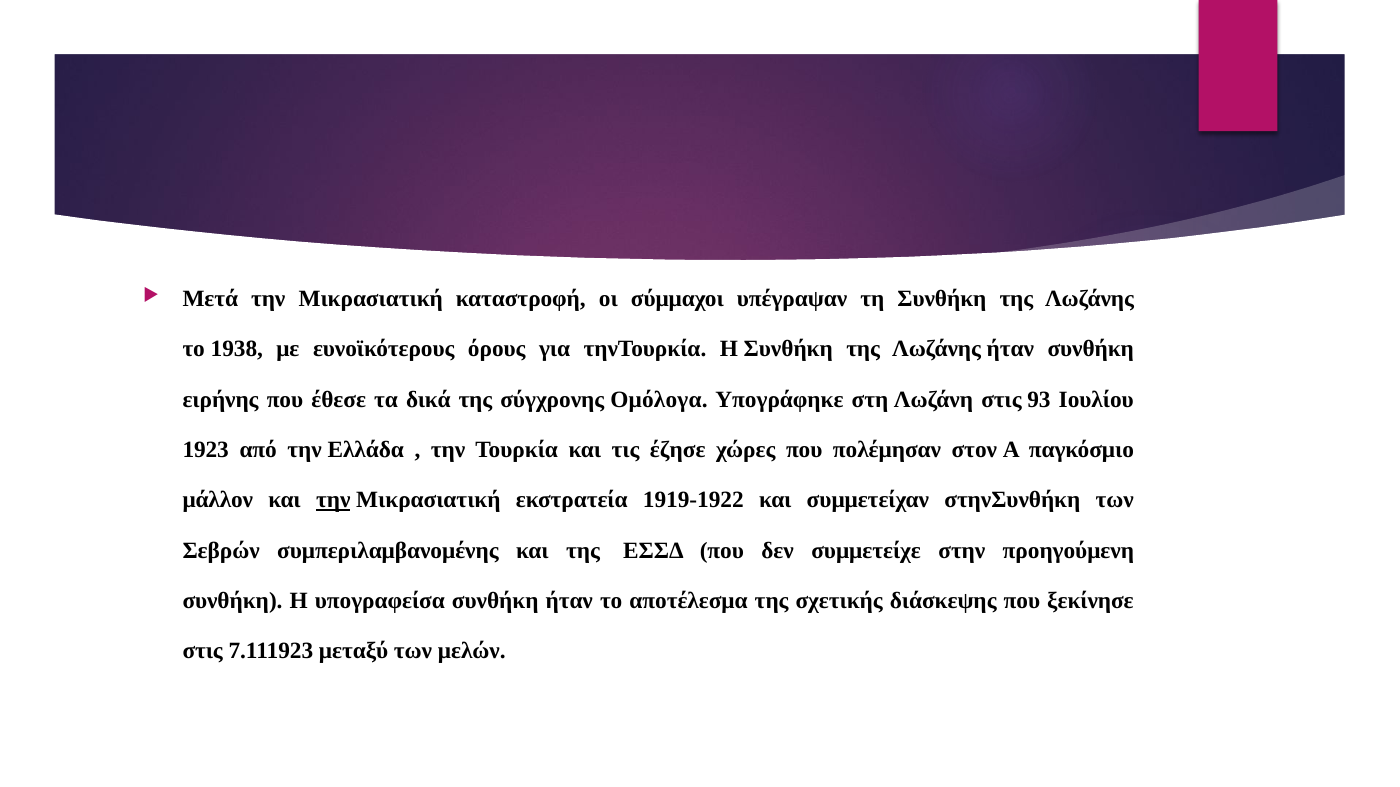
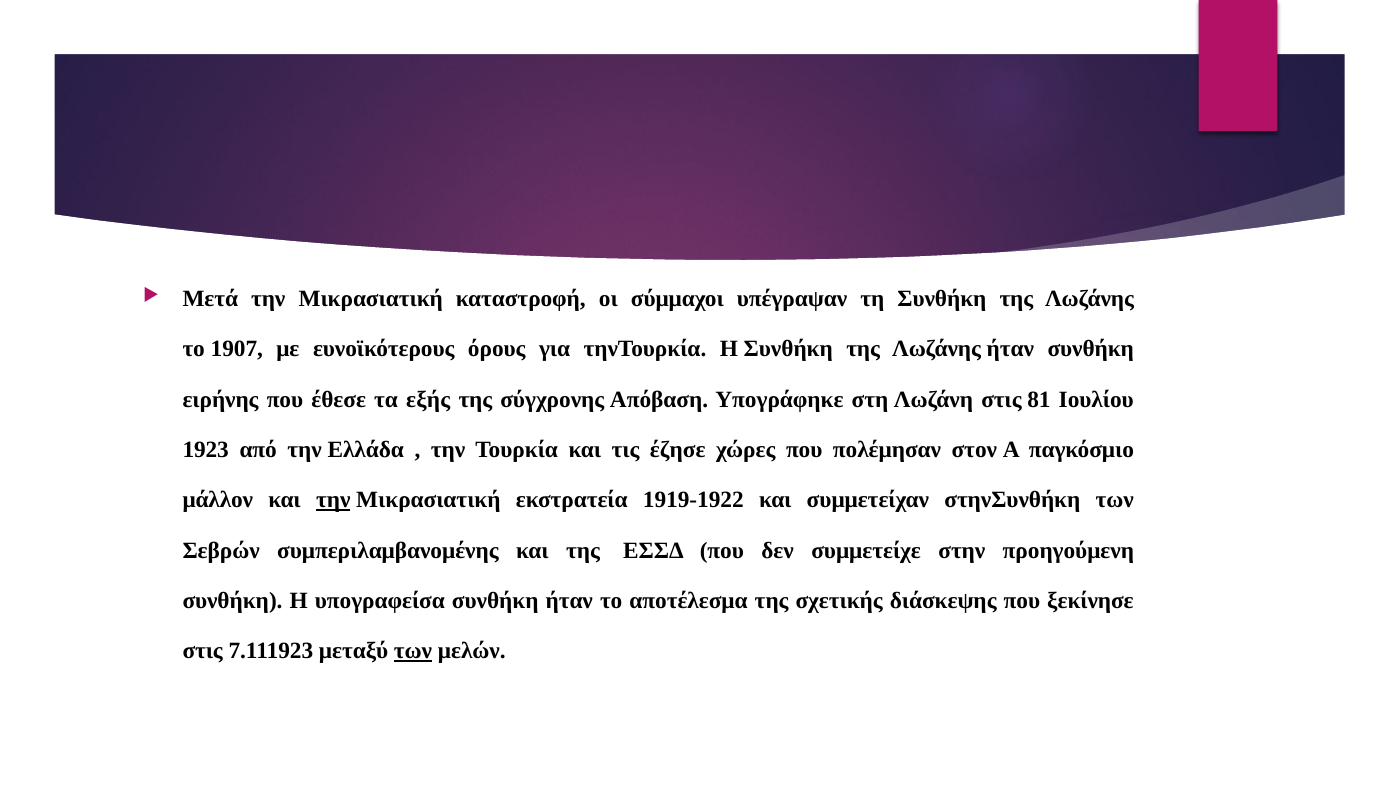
1938: 1938 -> 1907
δικά: δικά -> εξής
Ομόλογα: Ομόλογα -> Απόβαση
93: 93 -> 81
των at (413, 651) underline: none -> present
